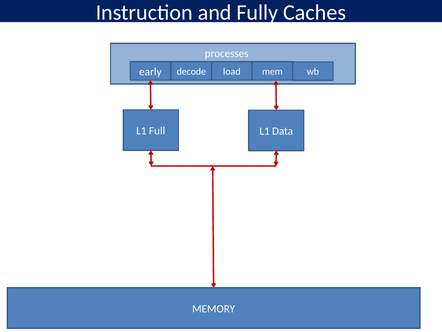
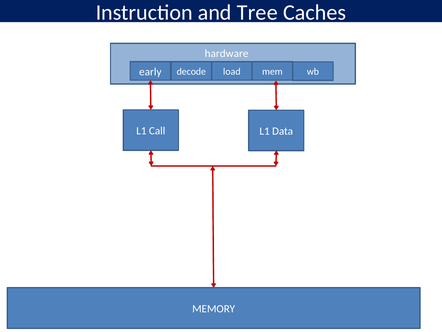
Fully: Fully -> Tree
processes: processes -> hardware
Full: Full -> Call
